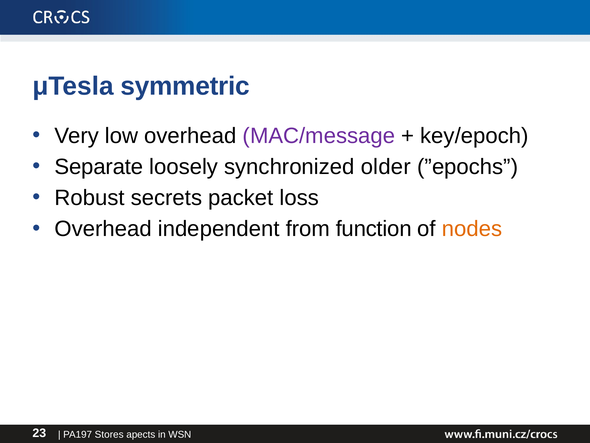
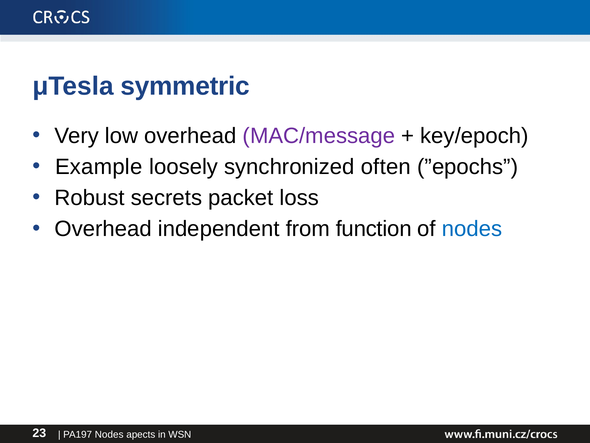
Separate: Separate -> Example
older: older -> often
nodes at (472, 229) colour: orange -> blue
PA197 Stores: Stores -> Nodes
